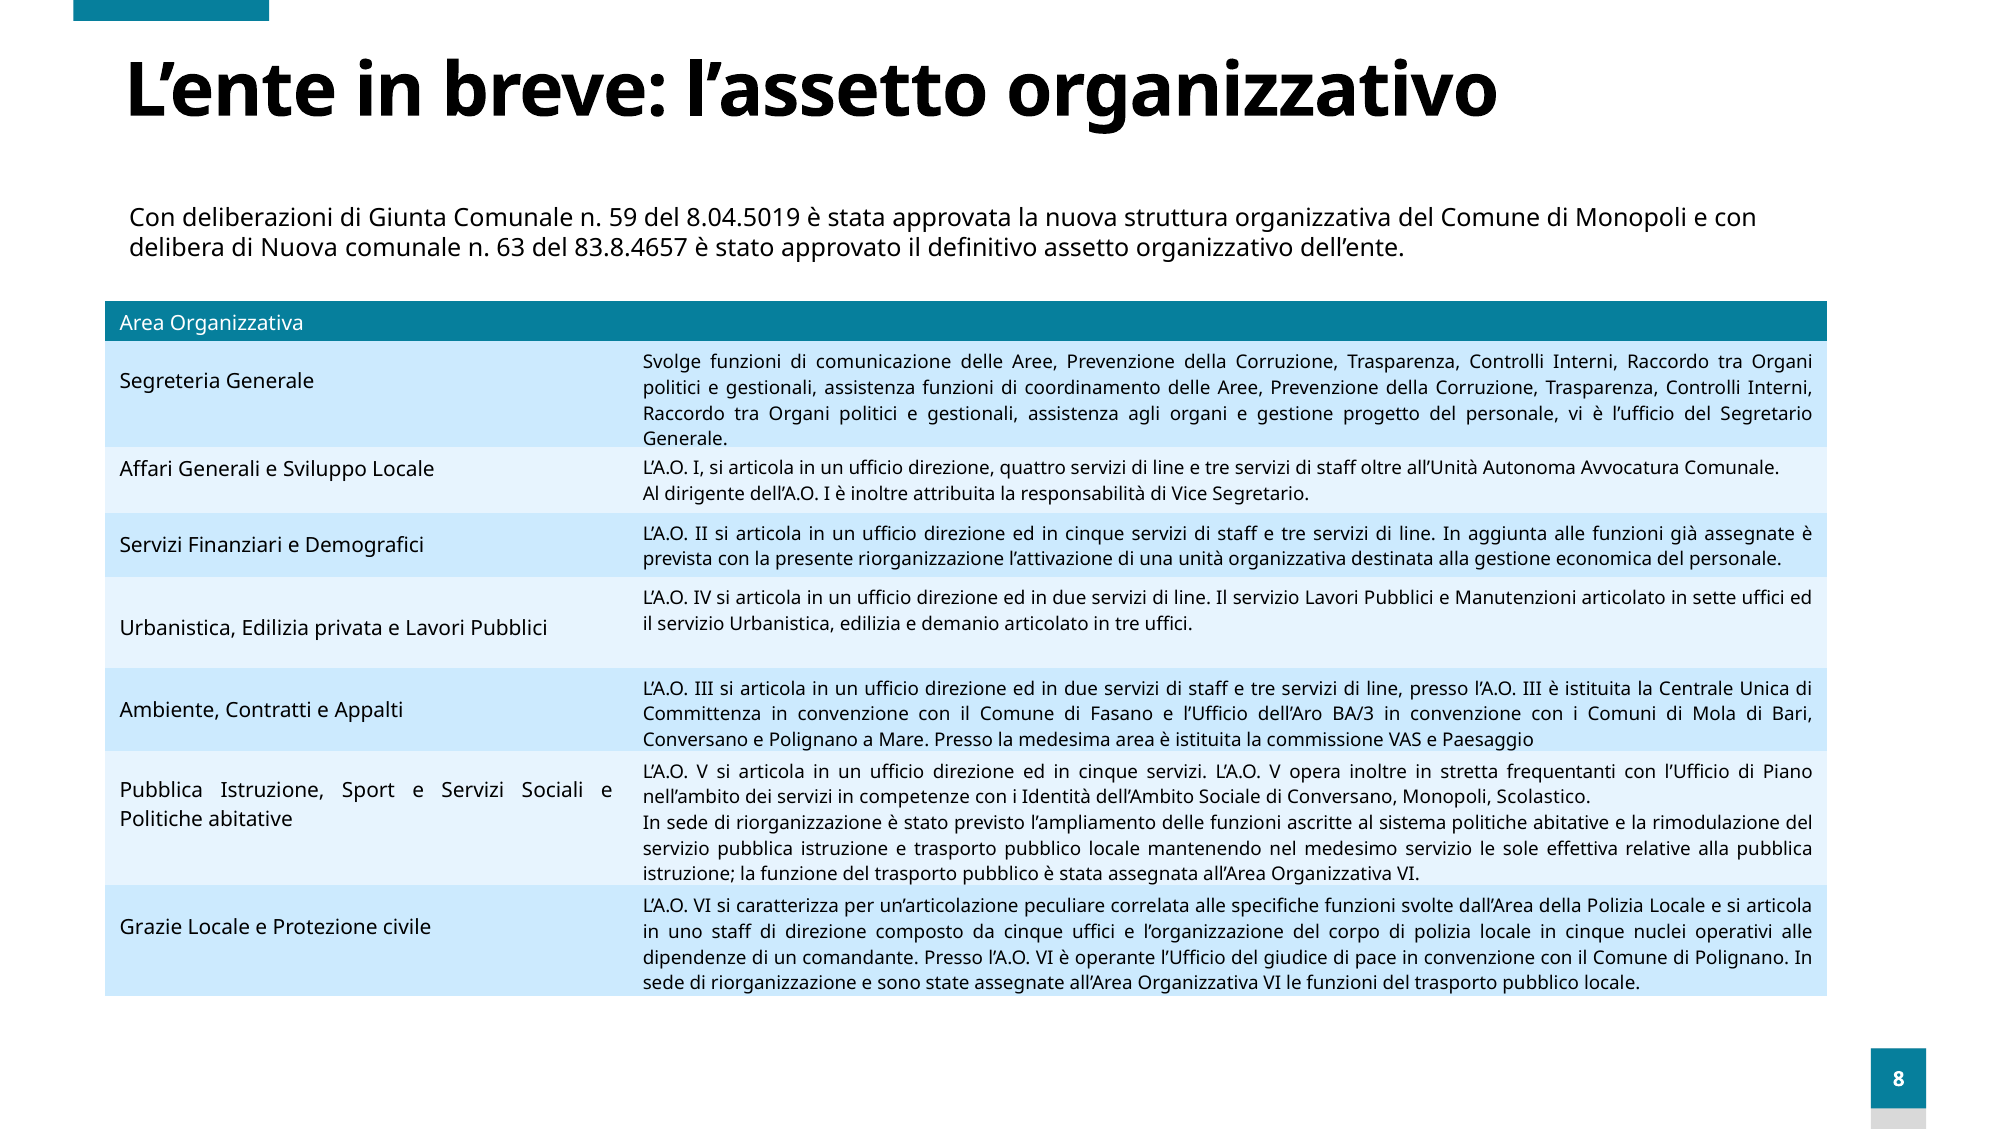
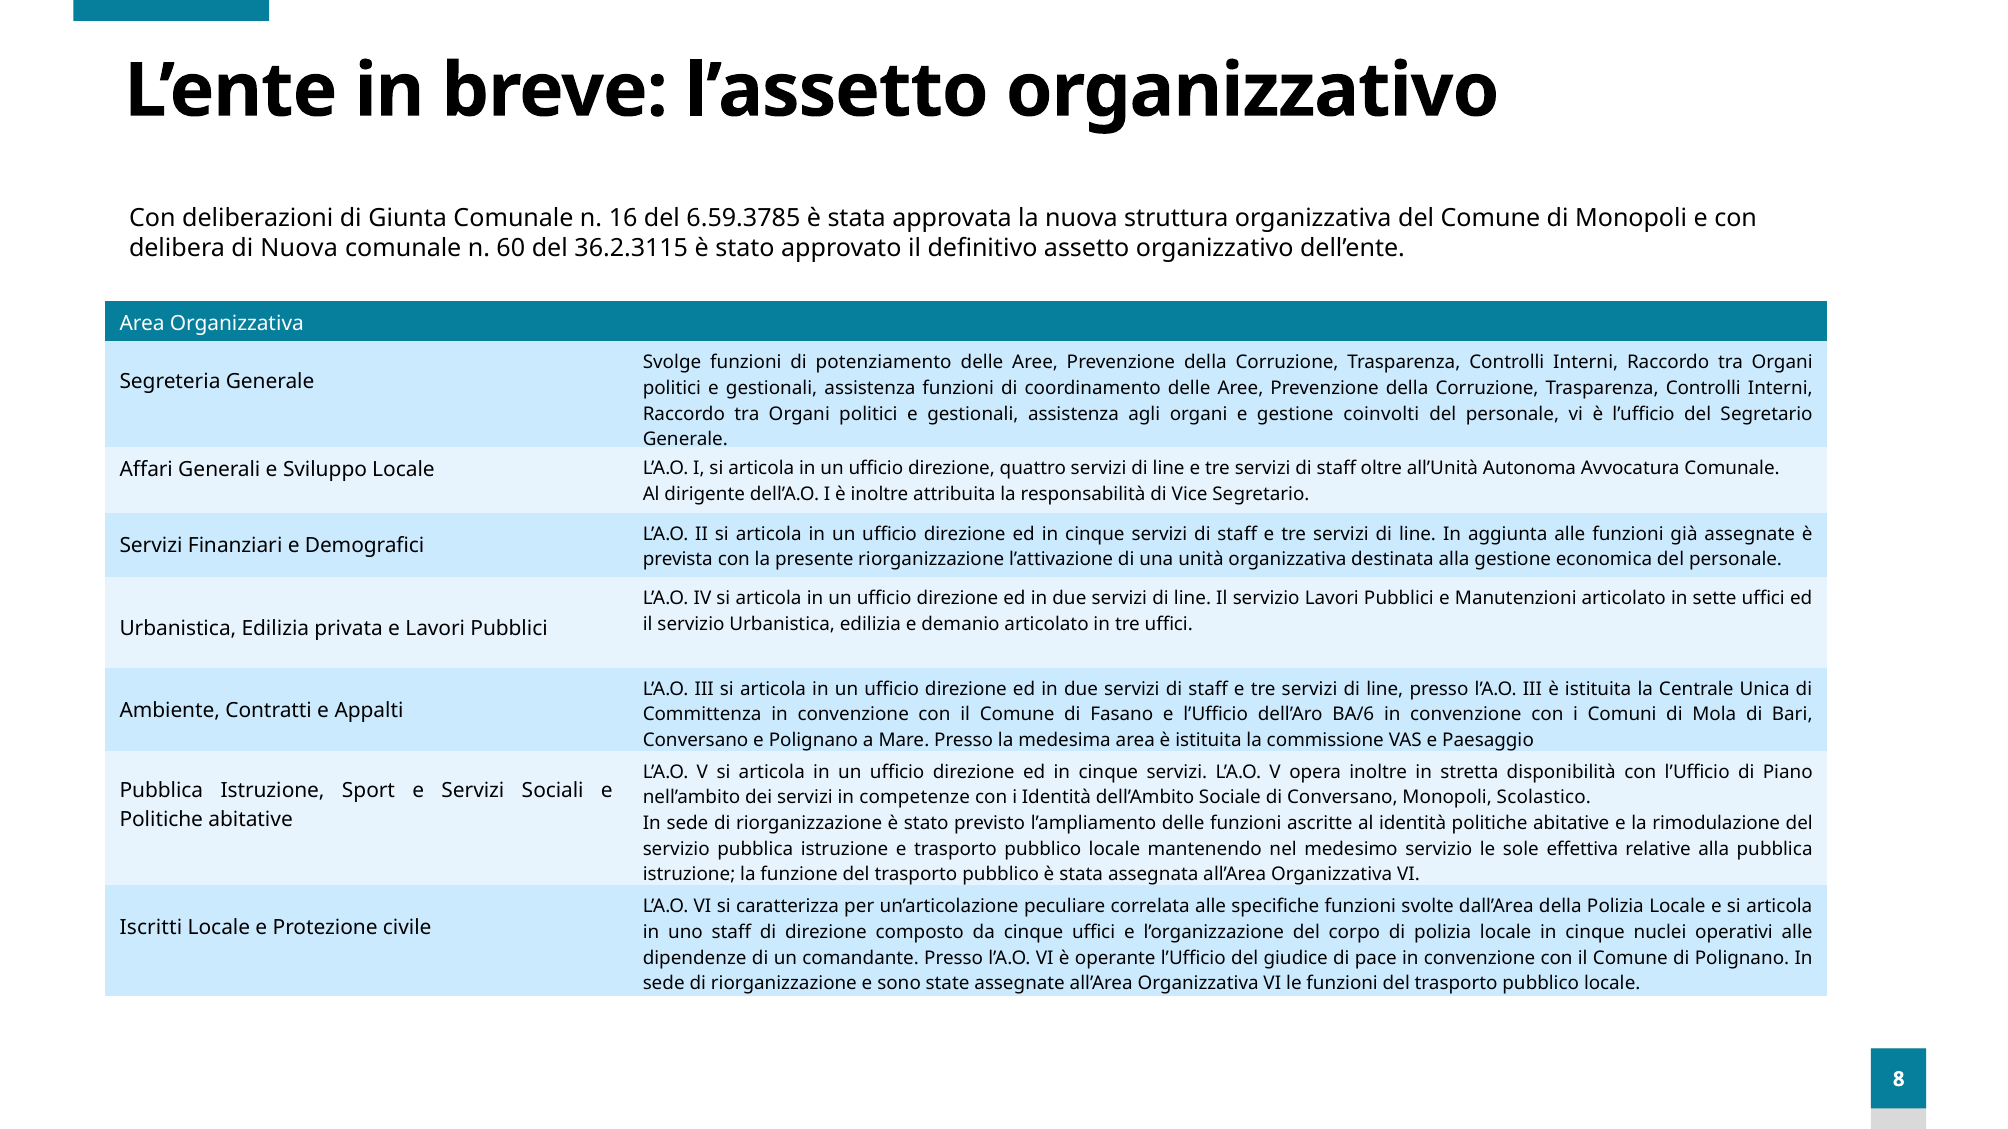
59: 59 -> 16
8.04.5019: 8.04.5019 -> 6.59.3785
63: 63 -> 60
83.8.4657: 83.8.4657 -> 36.2.3115
comunicazione: comunicazione -> potenziamento
progetto: progetto -> coinvolti
BA/3: BA/3 -> BA/6
frequentanti: frequentanti -> disponibilità
al sistema: sistema -> identità
Grazie: Grazie -> Iscritti
